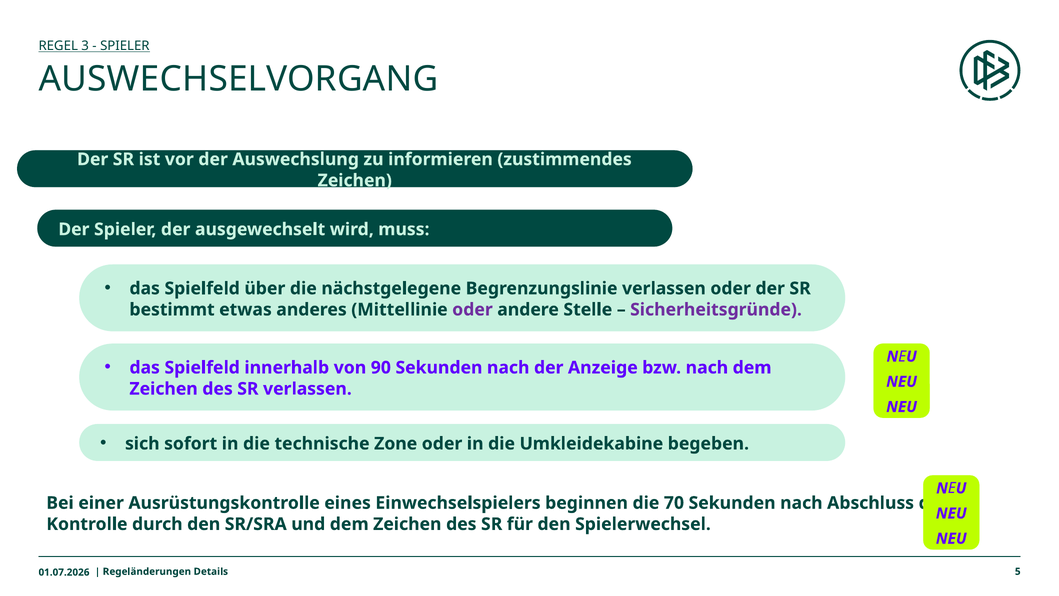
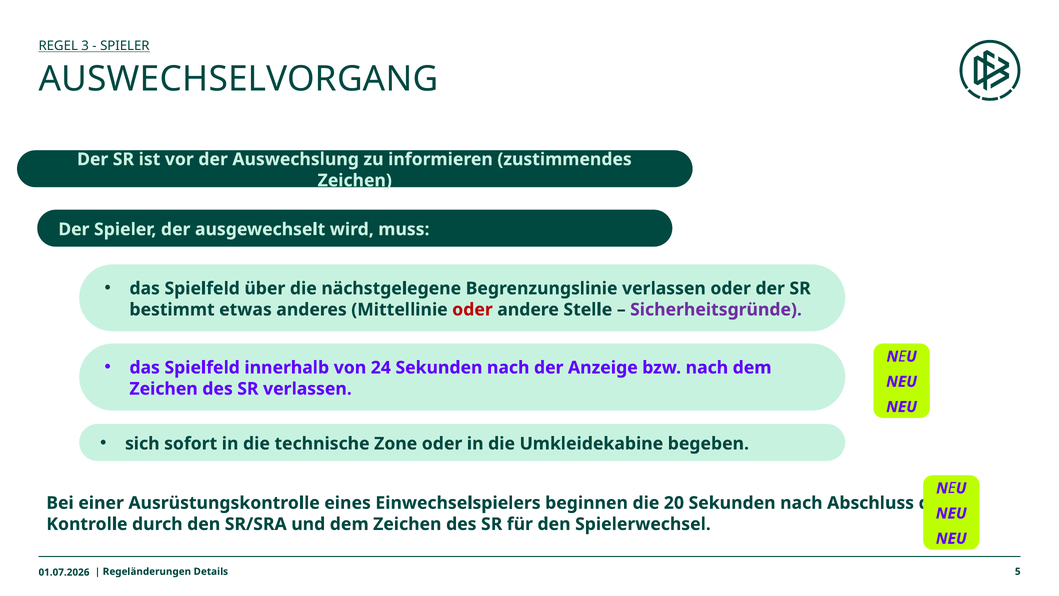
oder at (472, 309) colour: purple -> red
90: 90 -> 24
70: 70 -> 20
